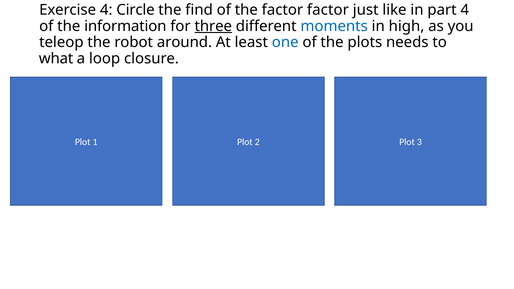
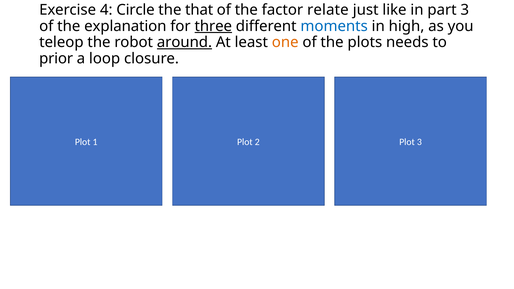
find: find -> that
factor factor: factor -> relate
part 4: 4 -> 3
information: information -> explanation
around underline: none -> present
one colour: blue -> orange
what: what -> prior
